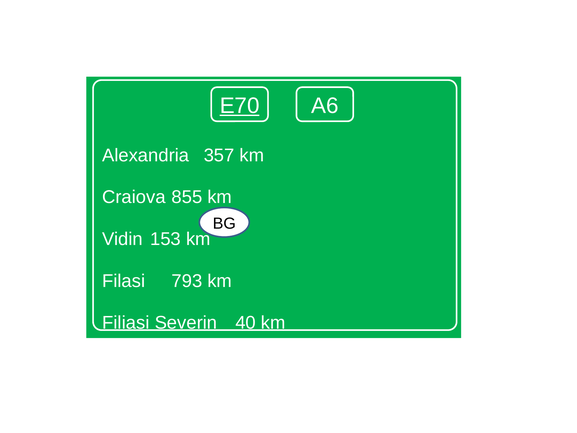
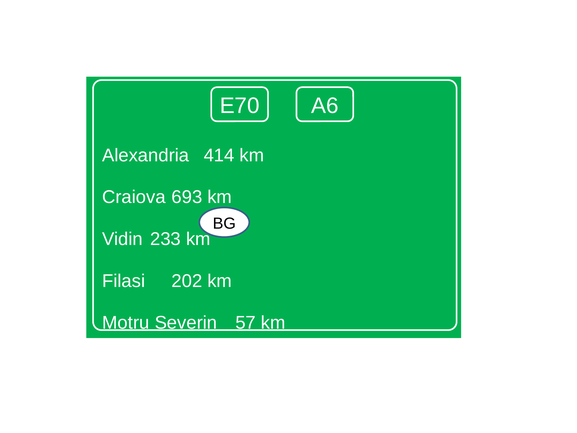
E70 underline: present -> none
357: 357 -> 414
855: 855 -> 693
153: 153 -> 233
793: 793 -> 202
Filiasi: Filiasi -> Motru
40: 40 -> 57
